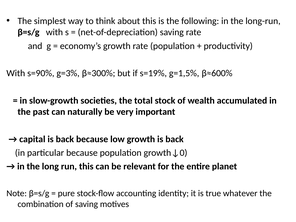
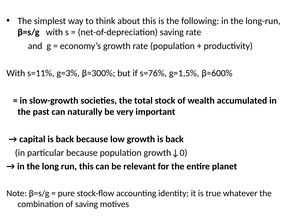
s=90%: s=90% -> s=11%
s=19%: s=19% -> s=76%
